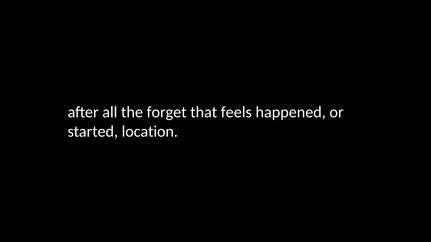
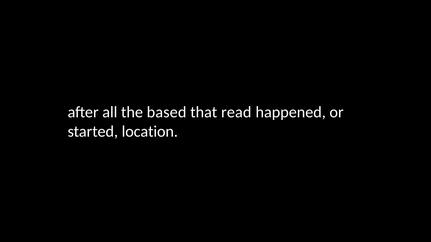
forget: forget -> based
feels: feels -> read
